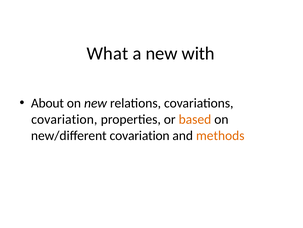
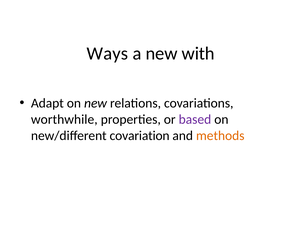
What: What -> Ways
About: About -> Adapt
covariation at (64, 119): covariation -> worthwhile
based colour: orange -> purple
